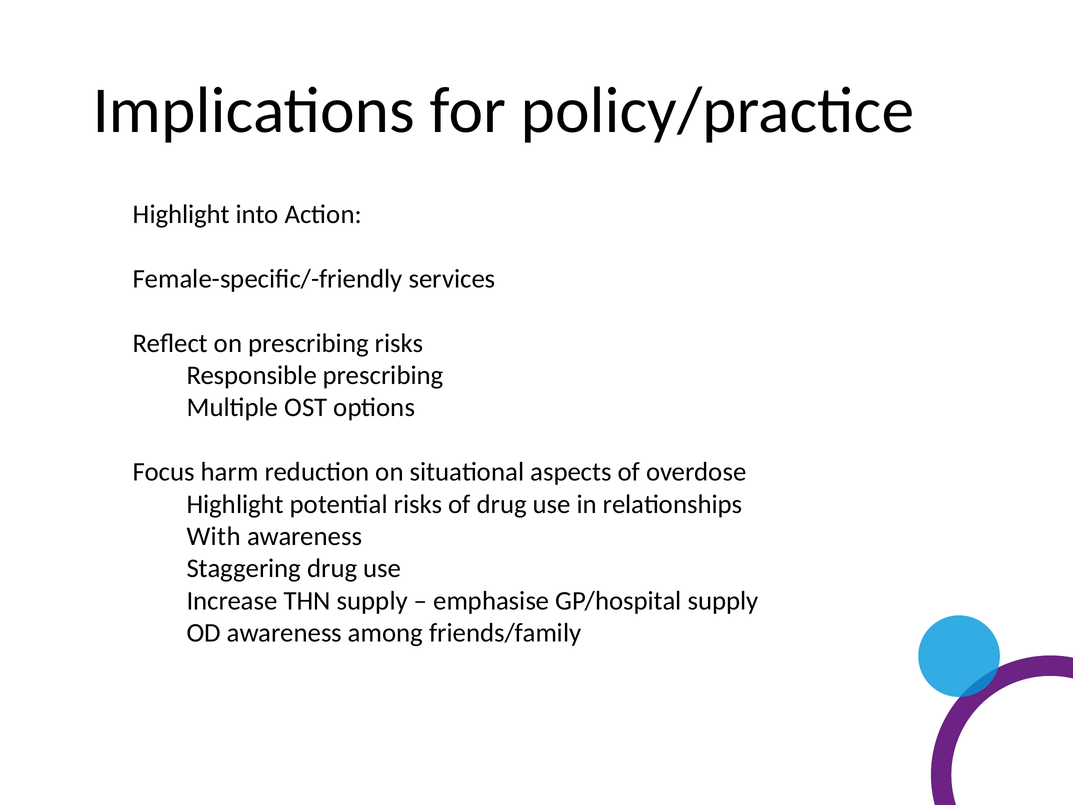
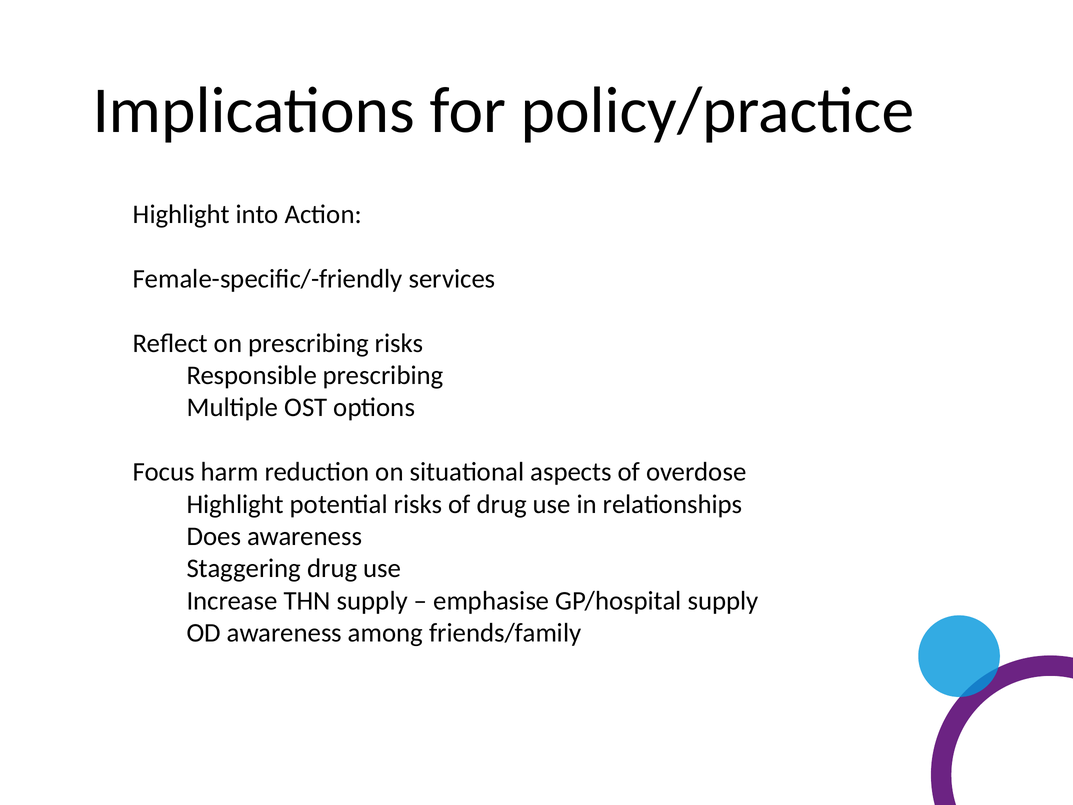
With: With -> Does
